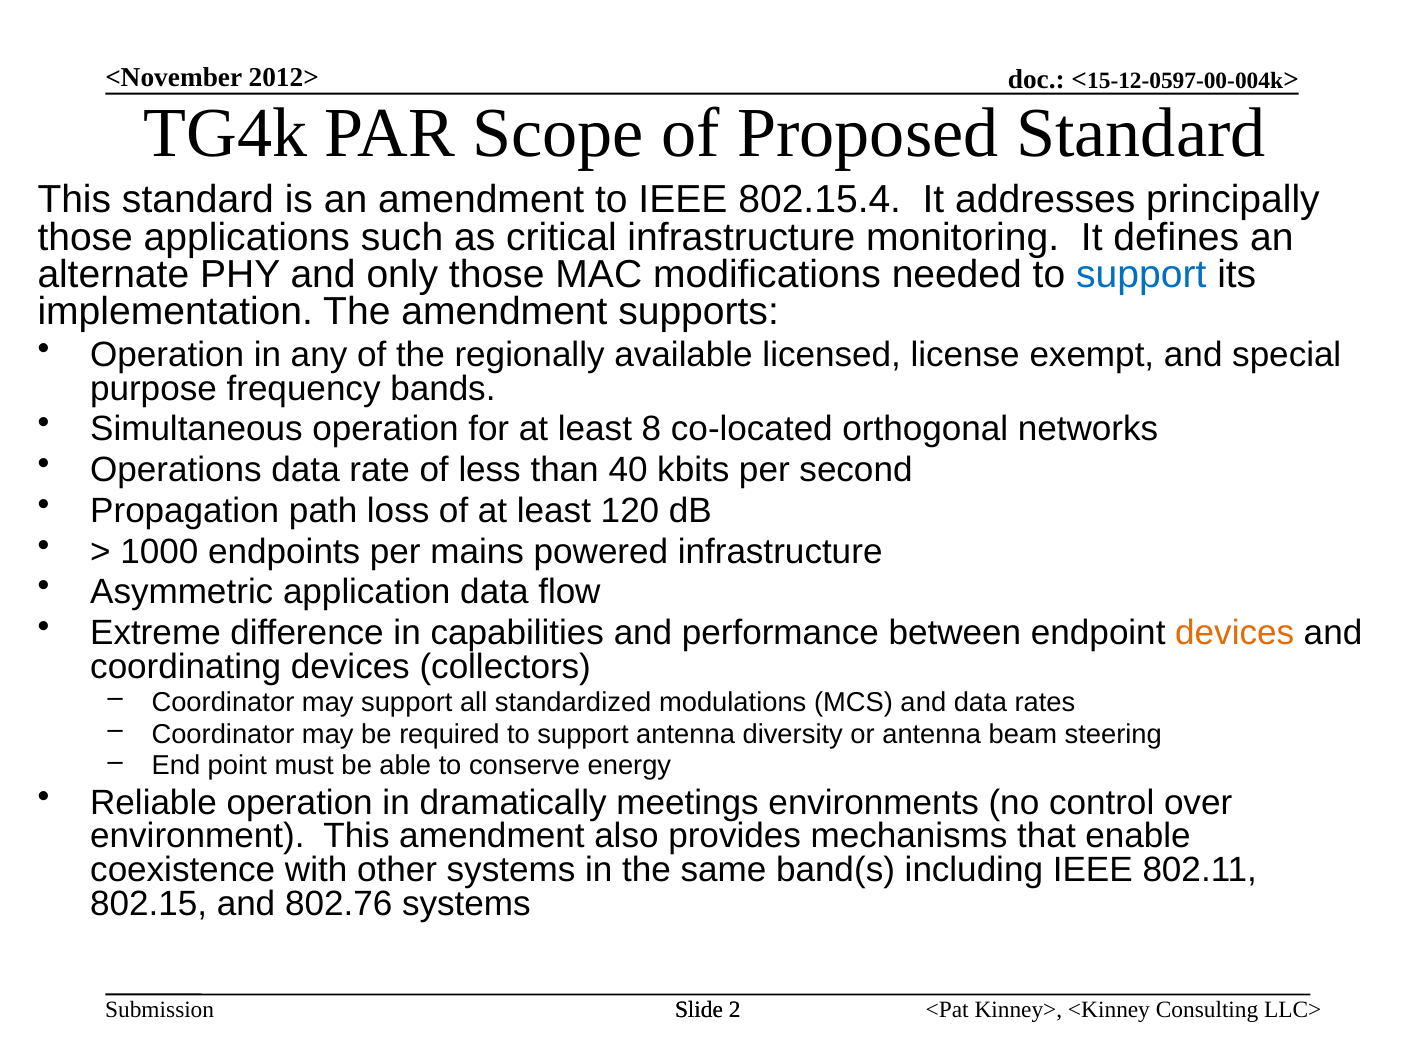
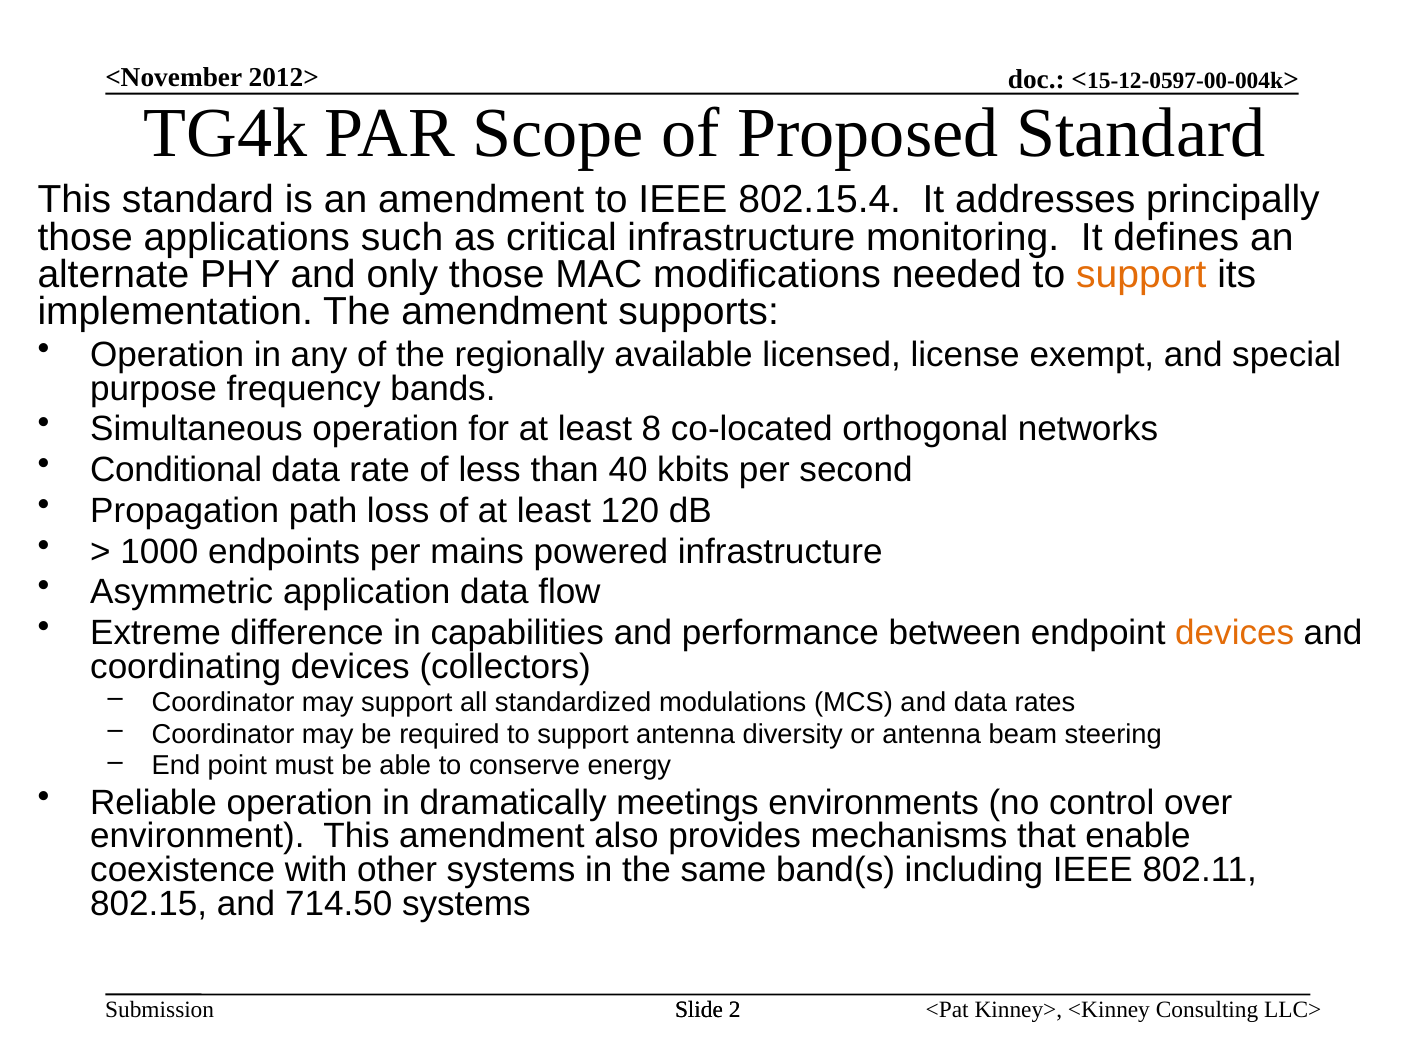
support at (1141, 275) colour: blue -> orange
Operations: Operations -> Conditional
802.76: 802.76 -> 714.50
